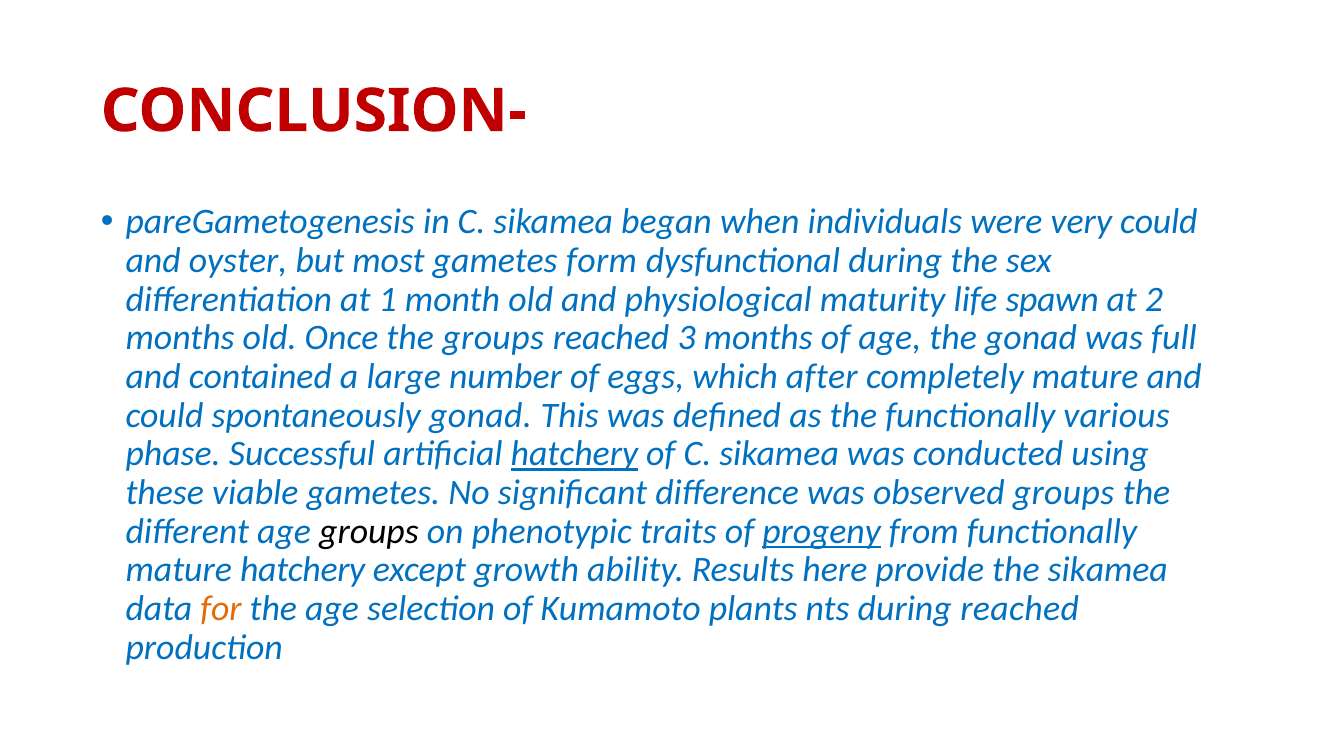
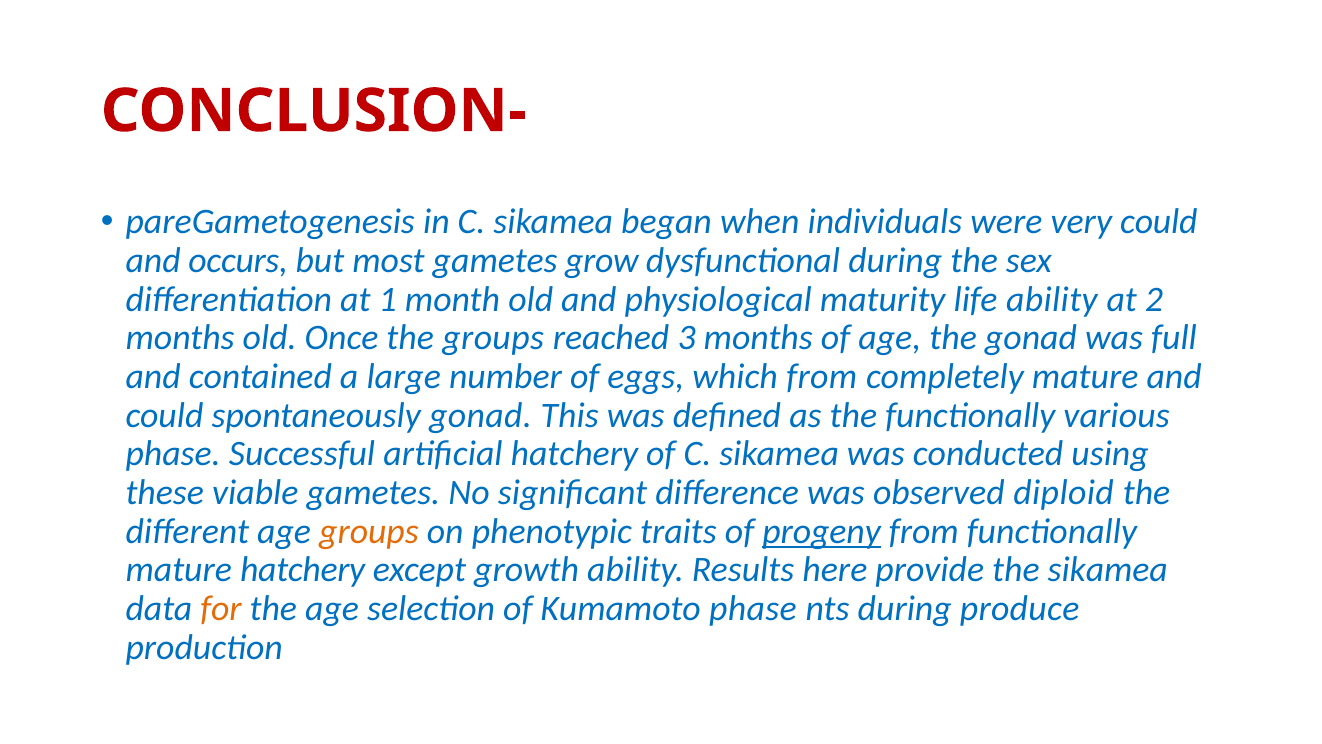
oyster: oyster -> occurs
form: form -> grow
life spawn: spawn -> ability
which after: after -> from
hatchery at (574, 454) underline: present -> none
observed groups: groups -> diploid
groups at (369, 531) colour: black -> orange
Kumamoto plants: plants -> phase
during reached: reached -> produce
